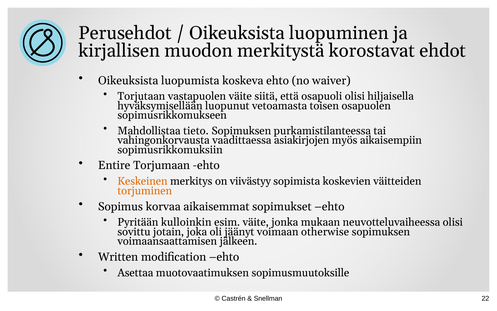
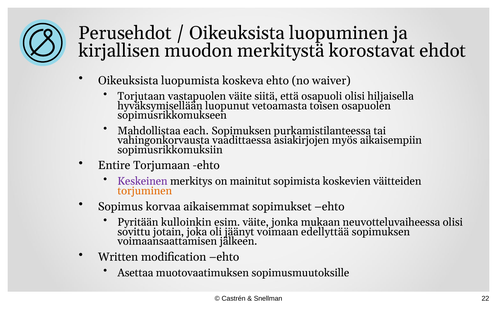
tieto: tieto -> each
Keskeinen colour: orange -> purple
viivästyy: viivästyy -> mainitut
otherwise: otherwise -> edellyttää
